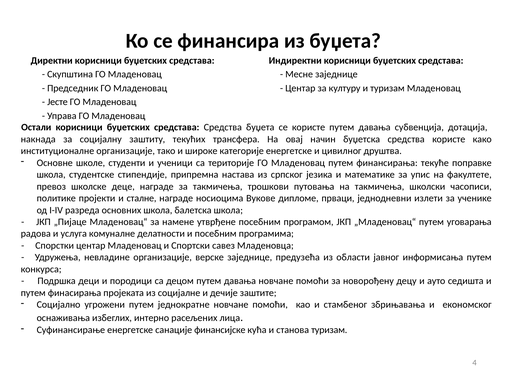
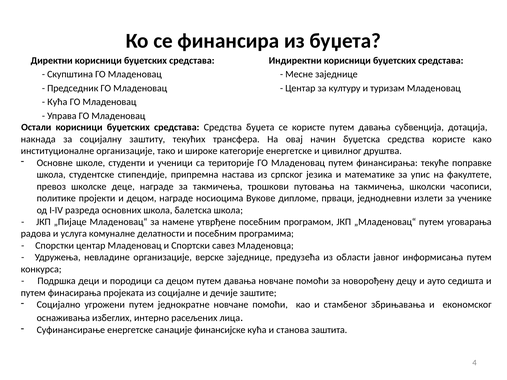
Јесте at (57, 102): Јесте -> Кућа
и сталне: сталне -> децом
станова туризам: туризам -> заштита
